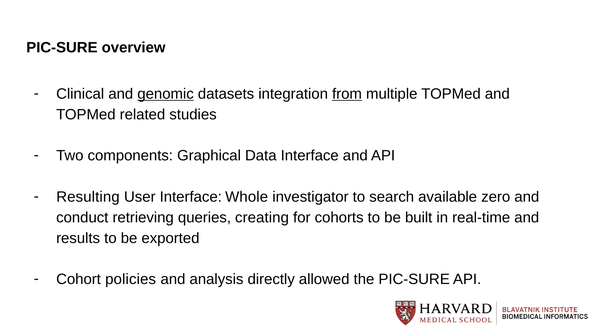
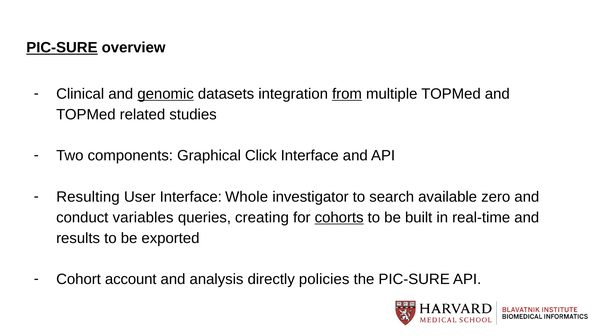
PIC-SURE at (62, 48) underline: none -> present
Data: Data -> Click
retrieving: retrieving -> variables
cohorts underline: none -> present
policies: policies -> account
allowed: allowed -> policies
